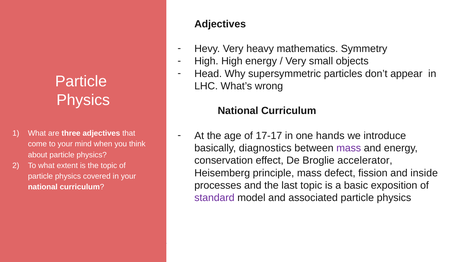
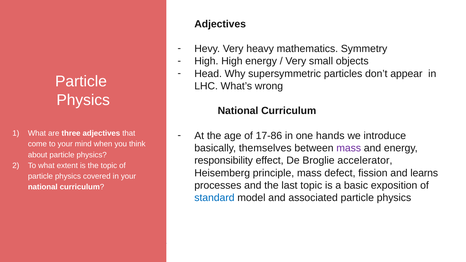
17-17: 17-17 -> 17-86
diagnostics: diagnostics -> themselves
conservation: conservation -> responsibility
inside: inside -> learns
standard colour: purple -> blue
